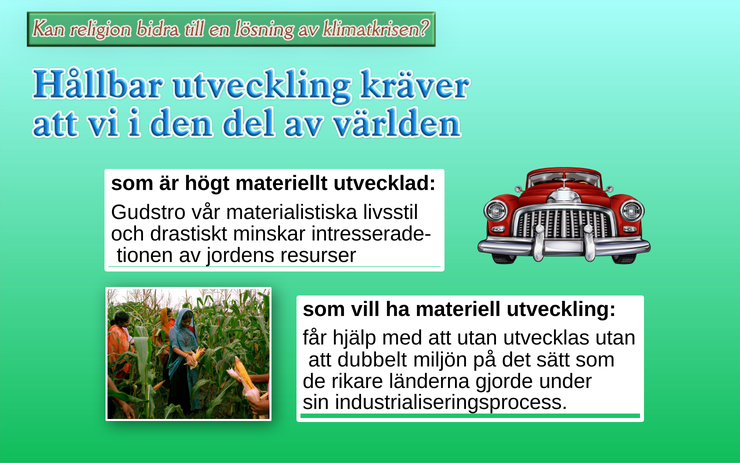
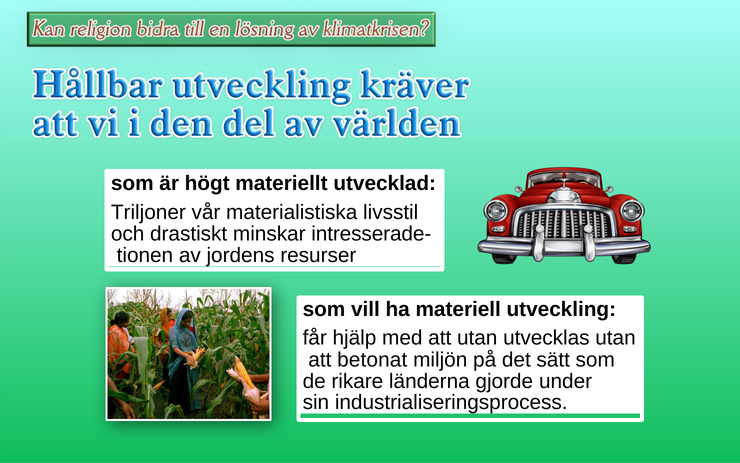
Gudstro: Gudstro -> Triljoner
dubbelt: dubbelt -> betonat
